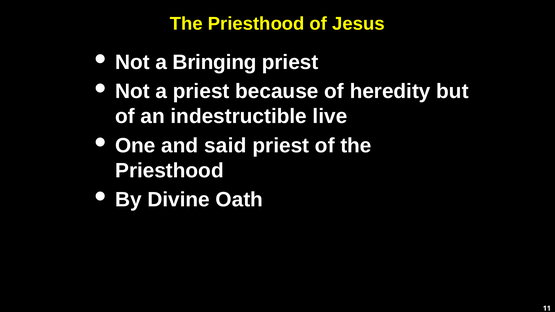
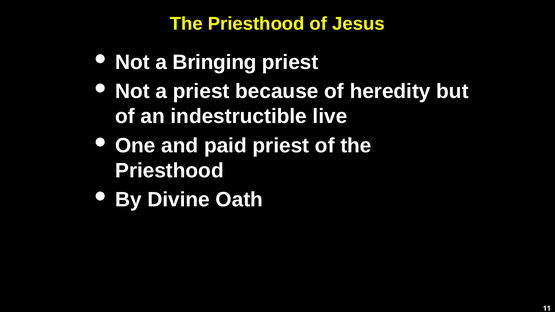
said: said -> paid
